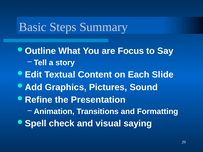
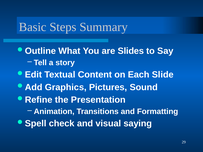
Focus: Focus -> Slides
